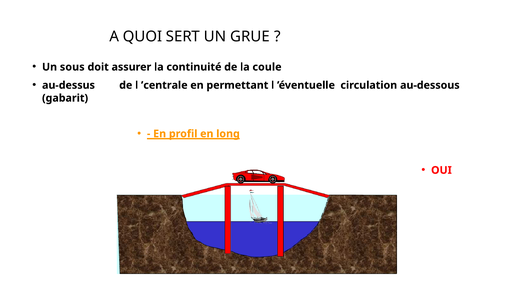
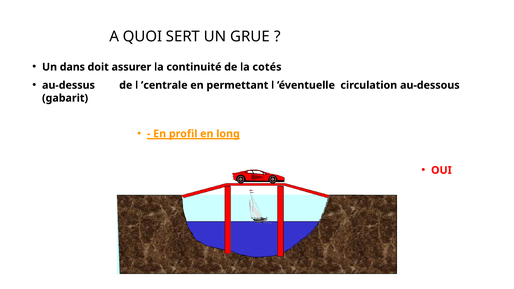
sous: sous -> dans
coule: coule -> cotés
